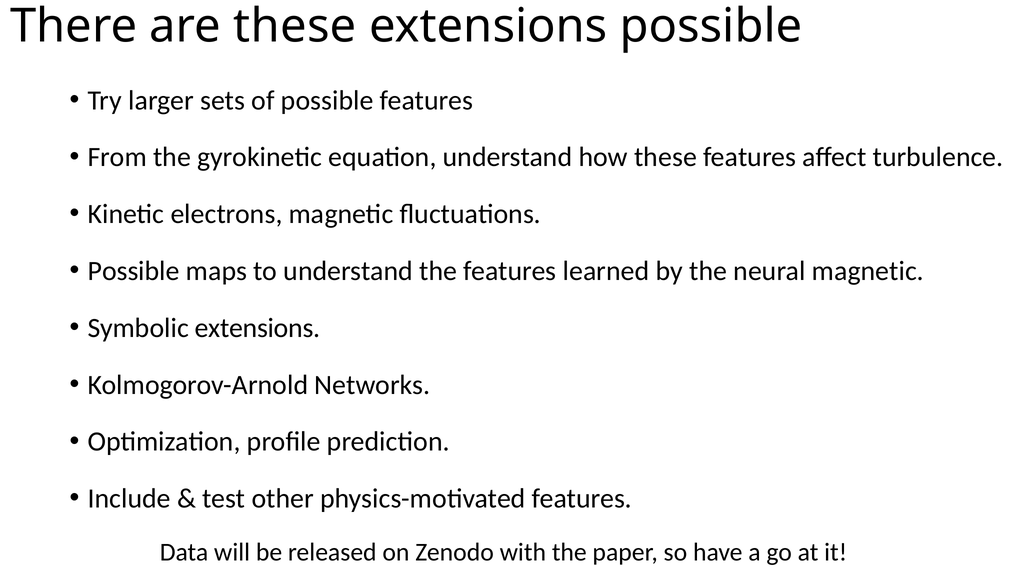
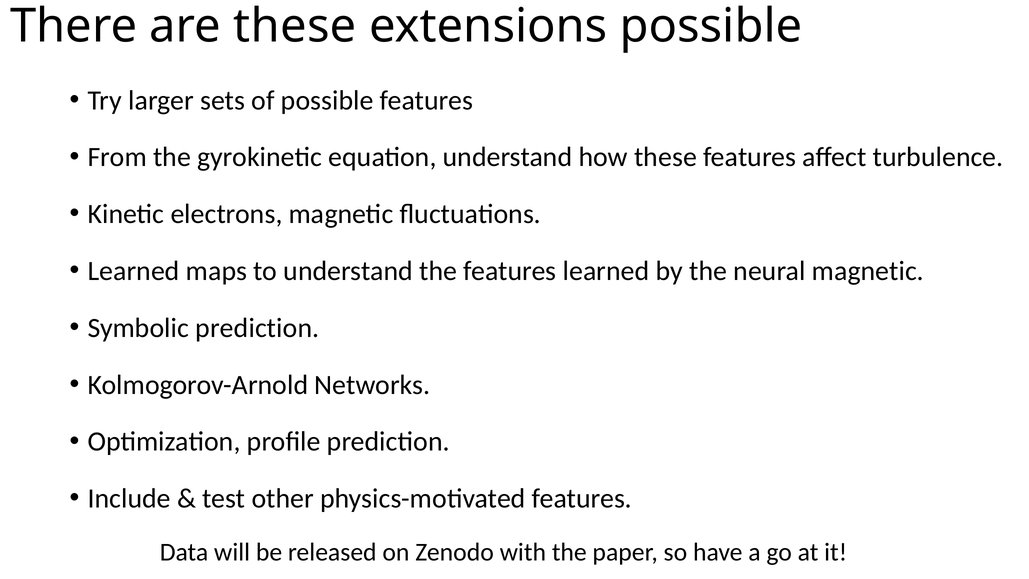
Possible at (134, 271): Possible -> Learned
Symbolic extensions: extensions -> prediction
